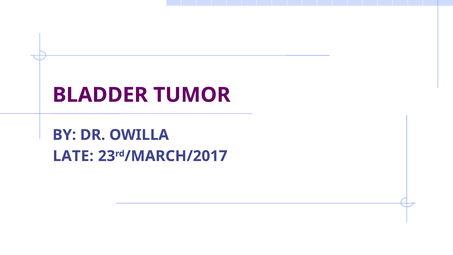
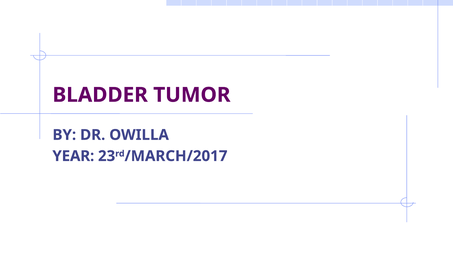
LATE: LATE -> YEAR
